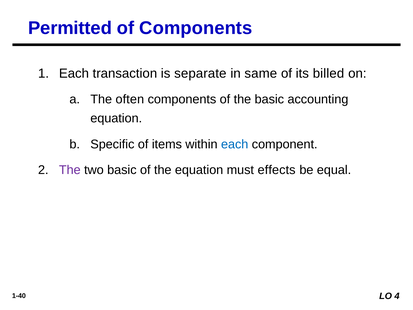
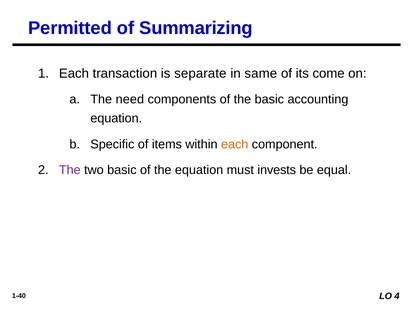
of Components: Components -> Summarizing
billed: billed -> come
often: often -> need
each at (235, 144) colour: blue -> orange
effects: effects -> invests
